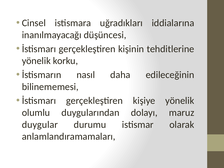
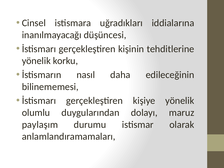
duygular: duygular -> paylaşım
